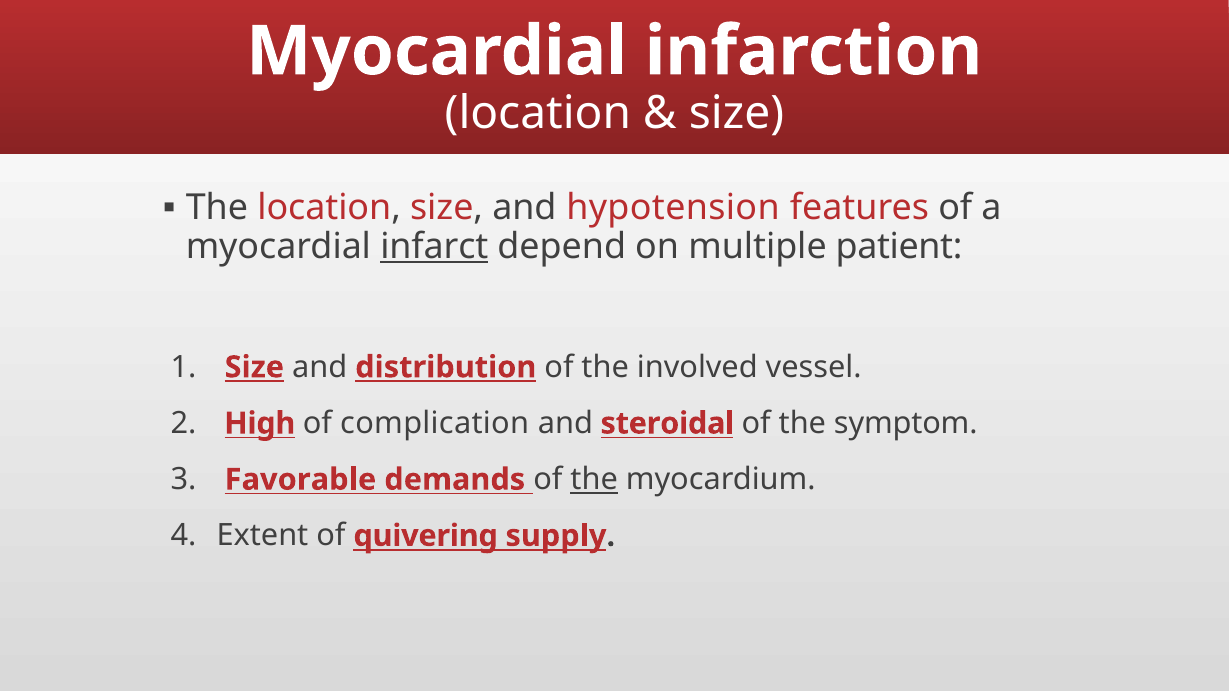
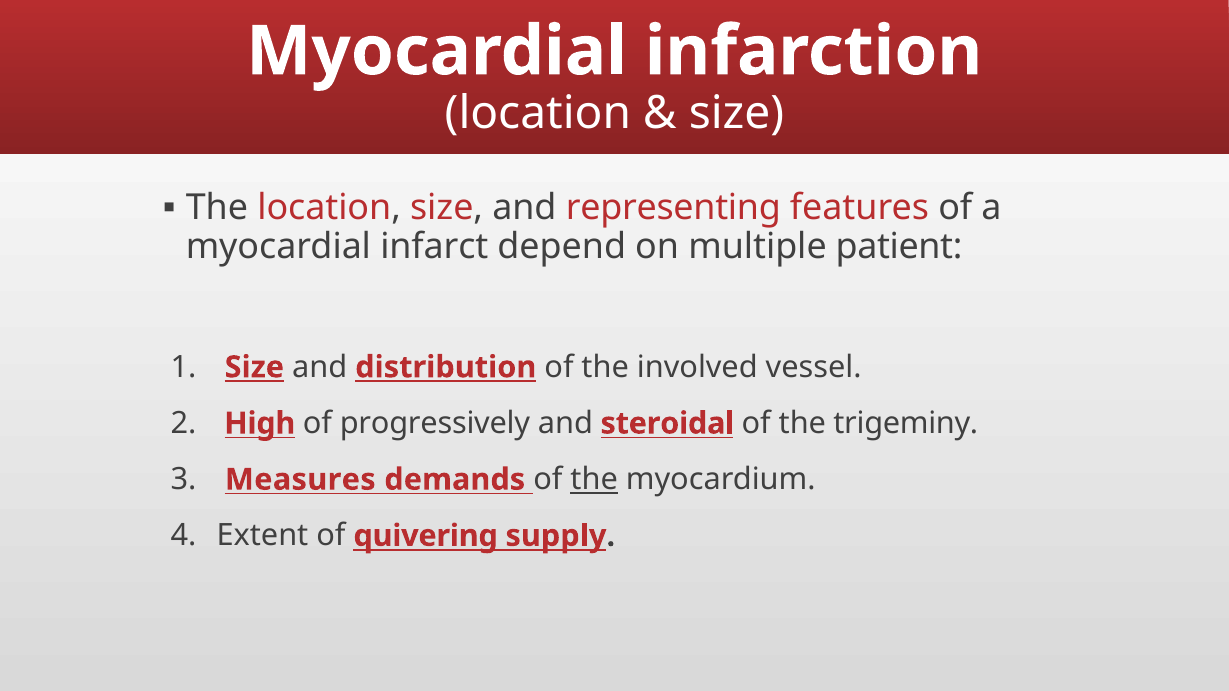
hypotension: hypotension -> representing
infarct underline: present -> none
complication: complication -> progressively
symptom: symptom -> trigeminy
Favorable: Favorable -> Measures
